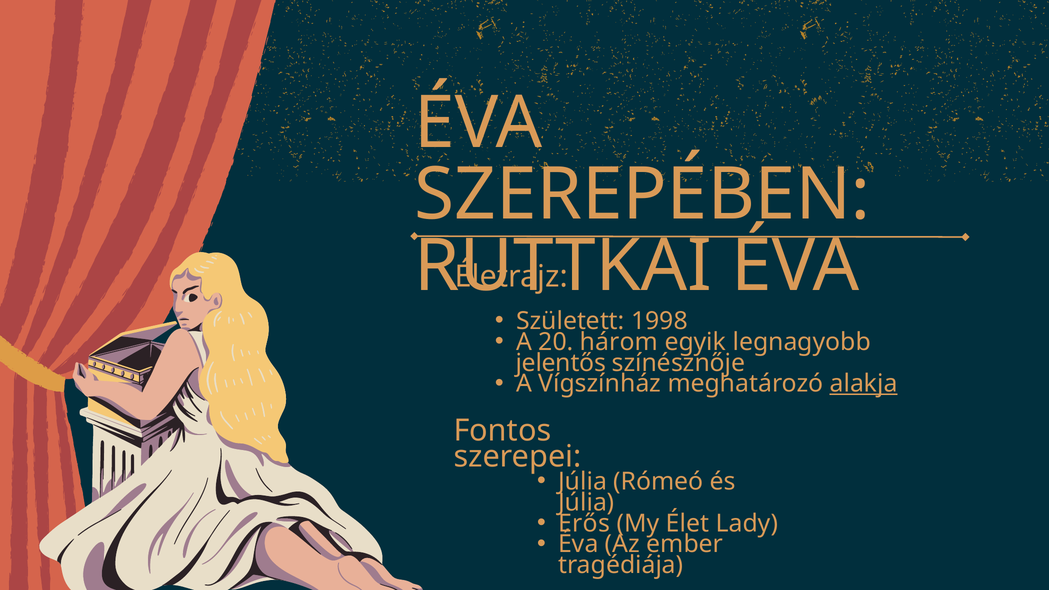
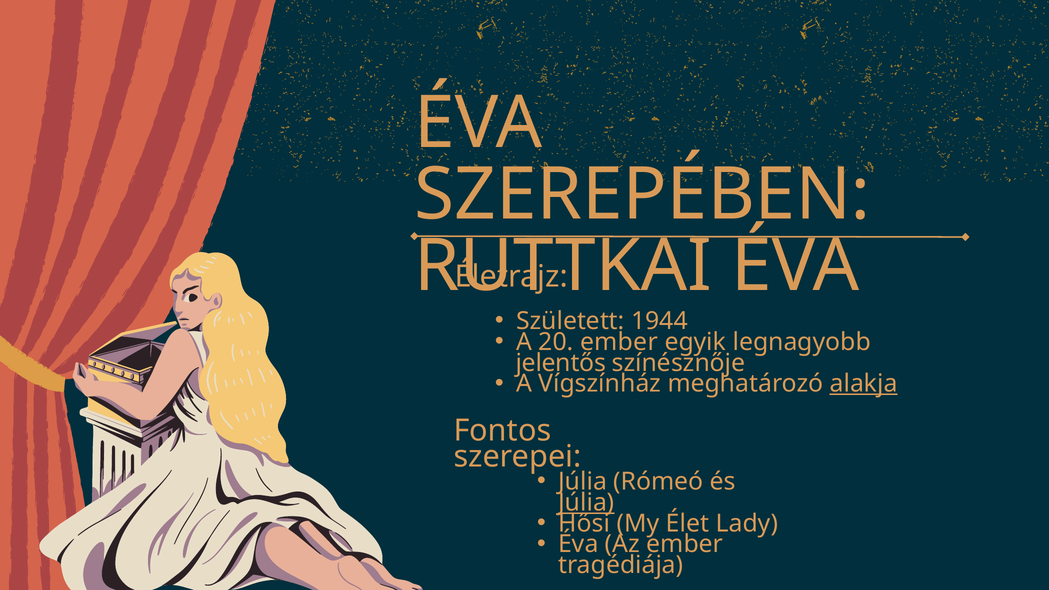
1998: 1998 -> 1944
20 három: három -> ember
Júlia at (586, 503) underline: none -> present
Erős: Erős -> Hősi
